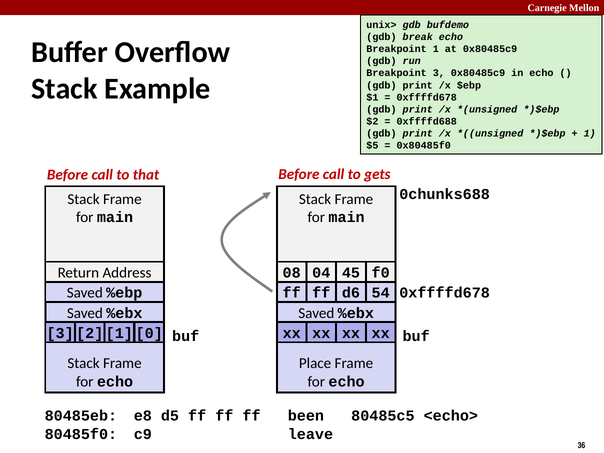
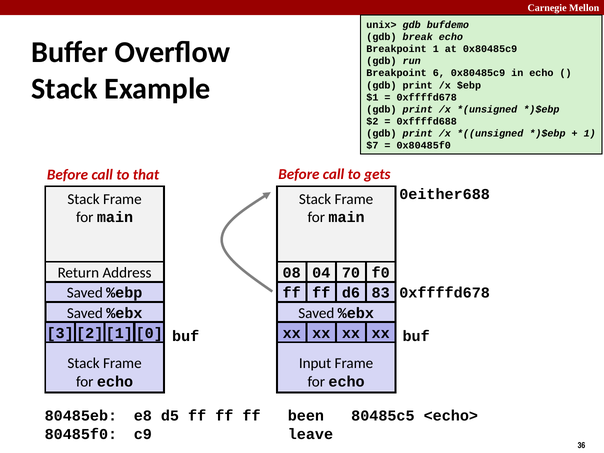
3: 3 -> 6
$5: $5 -> $7
0chunks688: 0chunks688 -> 0either688
45: 45 -> 70
54: 54 -> 83
Place: Place -> Input
